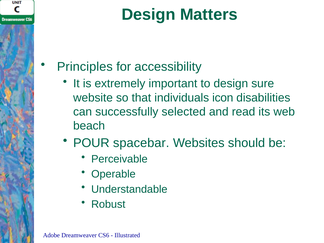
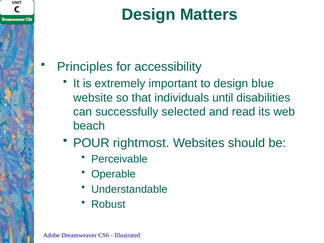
sure: sure -> blue
icon: icon -> until
spacebar: spacebar -> rightmost
